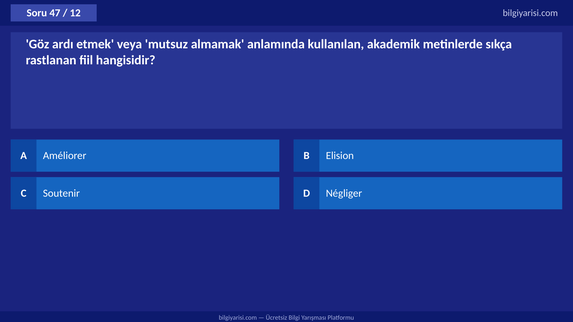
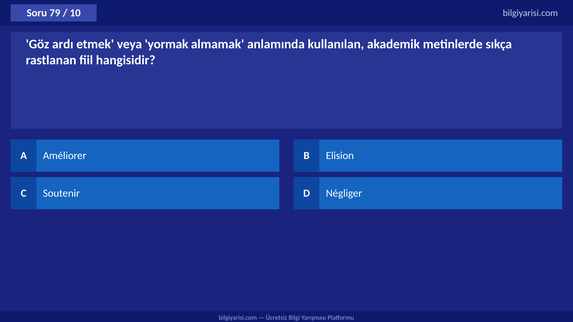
47: 47 -> 79
12: 12 -> 10
mutsuz: mutsuz -> yormak
